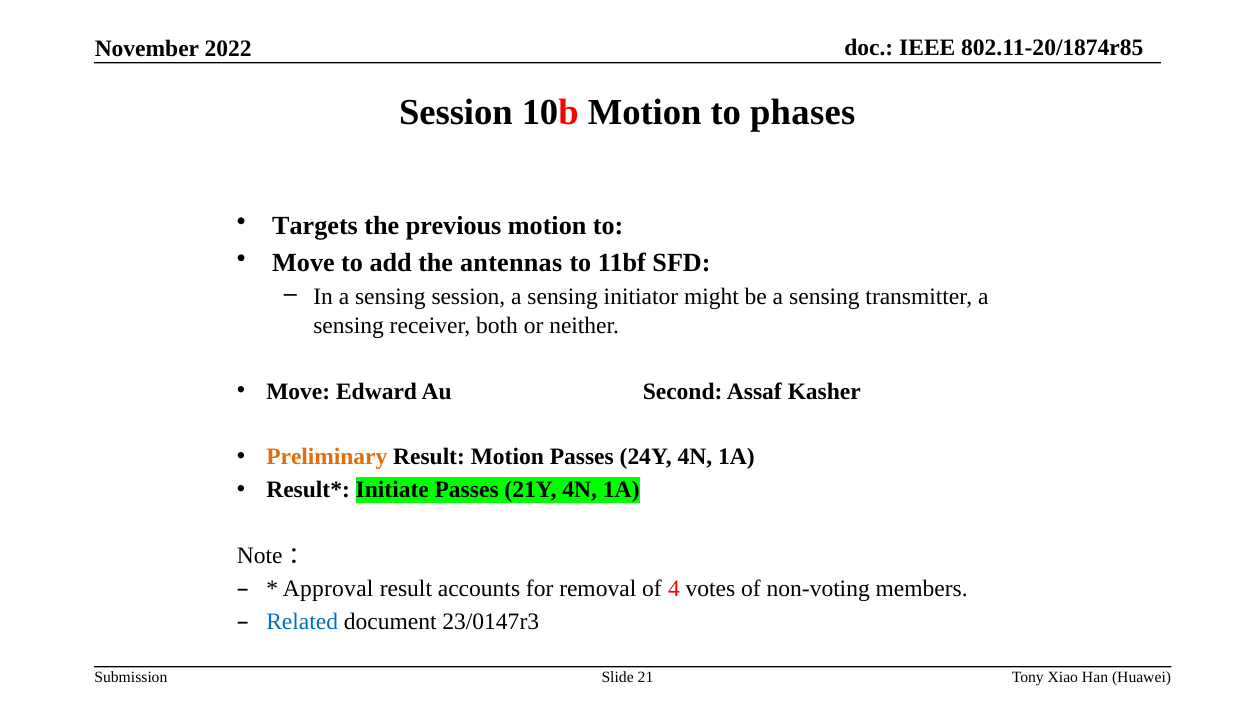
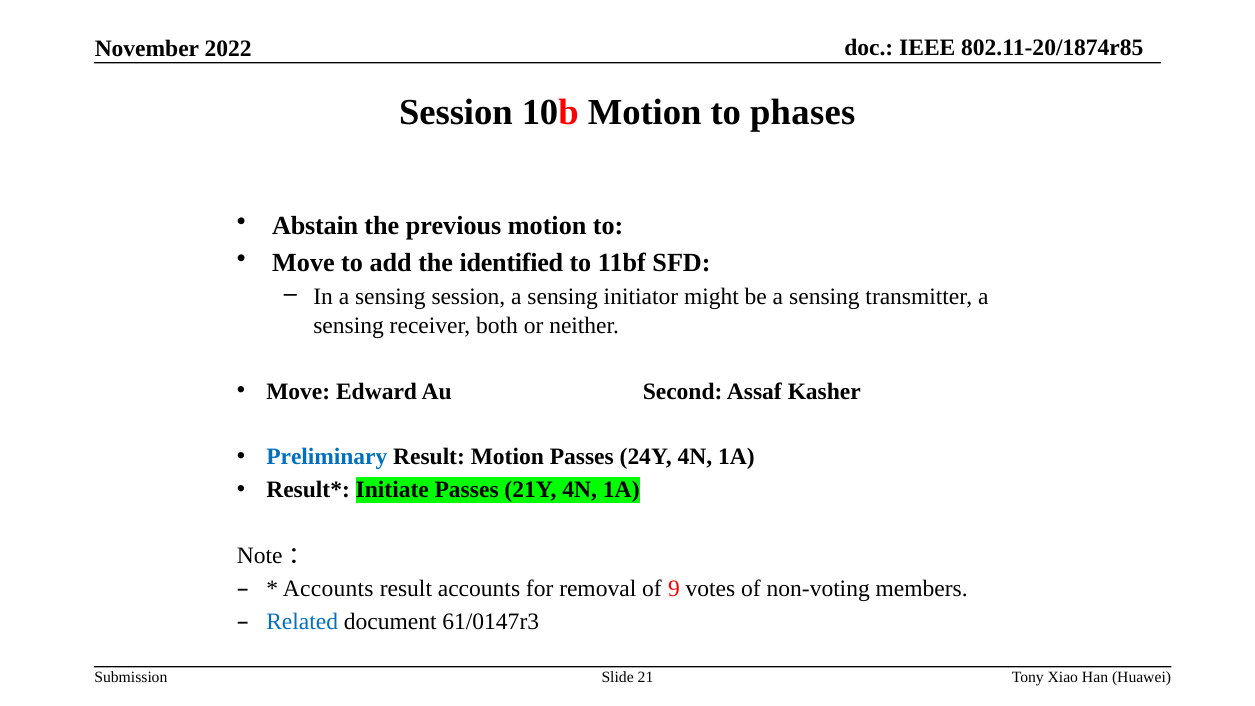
Targets: Targets -> Abstain
antennas: antennas -> identified
Preliminary colour: orange -> blue
Approval at (328, 589): Approval -> Accounts
4: 4 -> 9
23/0147r3: 23/0147r3 -> 61/0147r3
